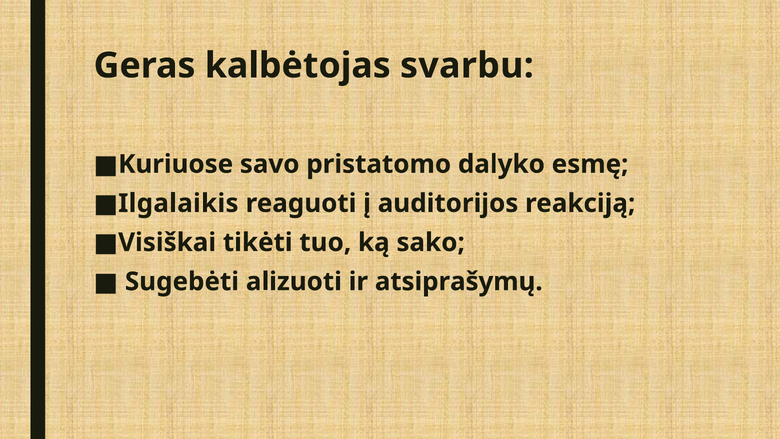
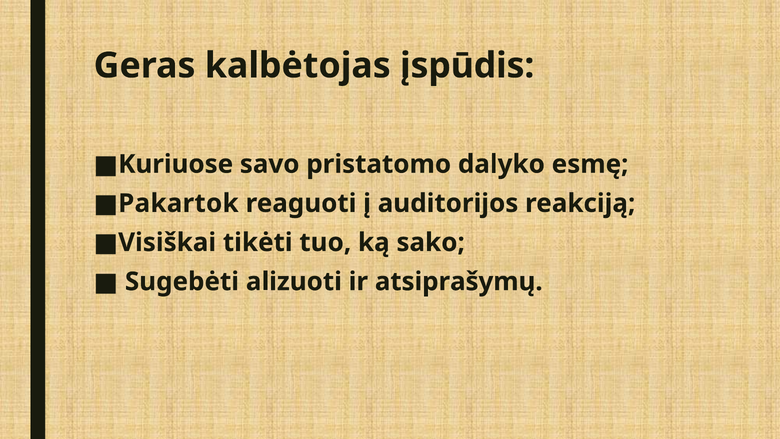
svarbu: svarbu -> įspūdis
Ilgalaikis: Ilgalaikis -> Pakartok
